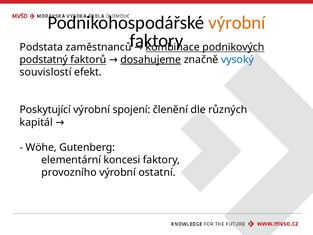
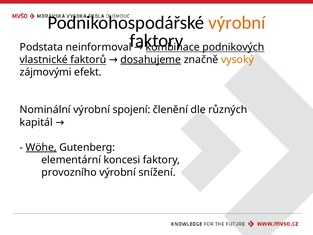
zaměstnanců: zaměstnanců -> neinformoval
podstatný: podstatný -> vlastnické
vysoký colour: blue -> orange
souvislostí: souvislostí -> zájmovými
Poskytující: Poskytující -> Nominální
Wöhe underline: none -> present
ostatní: ostatní -> snížení
